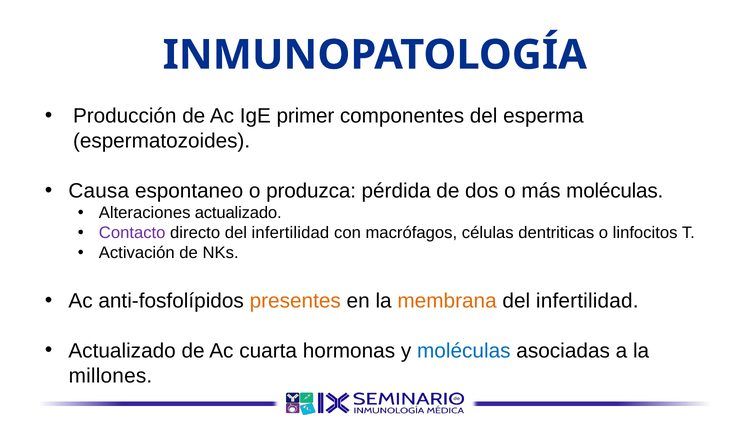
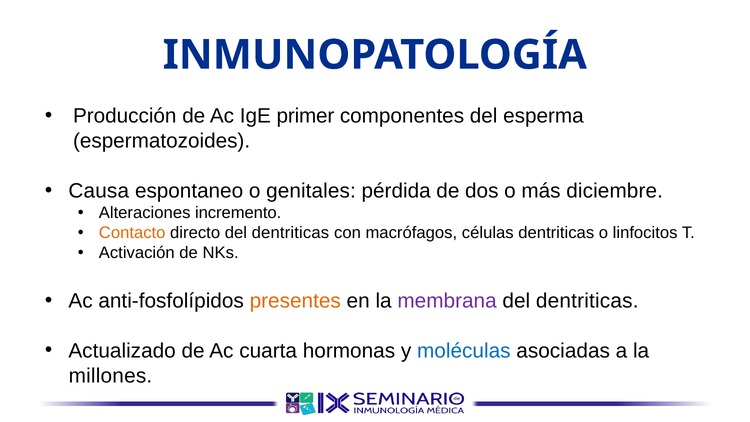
produzca: produzca -> genitales
más moléculas: moléculas -> diciembre
Alteraciones actualizado: actualizado -> incremento
Contacto colour: purple -> orange
directo del infertilidad: infertilidad -> dentriticas
membrana colour: orange -> purple
infertilidad at (587, 301): infertilidad -> dentriticas
